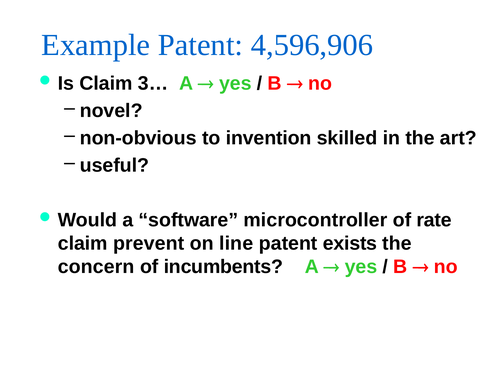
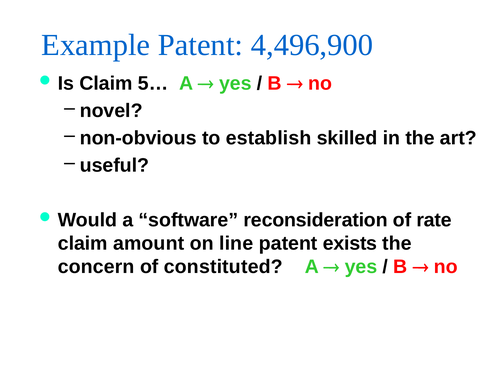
4,596,906: 4,596,906 -> 4,496,900
3…: 3… -> 5…
invention: invention -> establish
microcontroller: microcontroller -> reconsideration
prevent: prevent -> amount
incumbents: incumbents -> constituted
